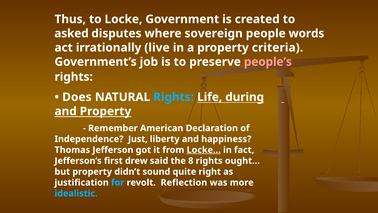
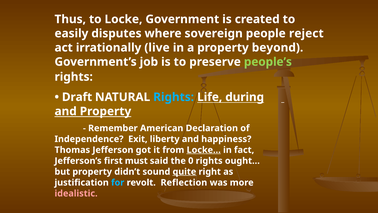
asked: asked -> easily
words: words -> reject
criteria: criteria -> beyond
people’s colour: pink -> light green
Does: Does -> Draft
Just: Just -> Exit
drew: drew -> must
8: 8 -> 0
quite underline: none -> present
idealistic colour: light blue -> pink
